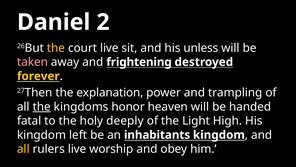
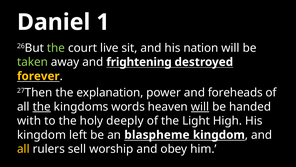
2: 2 -> 1
the at (56, 48) colour: yellow -> light green
unless: unless -> nation
taken colour: pink -> light green
trampling: trampling -> foreheads
honor: honor -> words
will at (200, 106) underline: none -> present
fatal: fatal -> with
inhabitants: inhabitants -> blaspheme
rulers live: live -> sell
